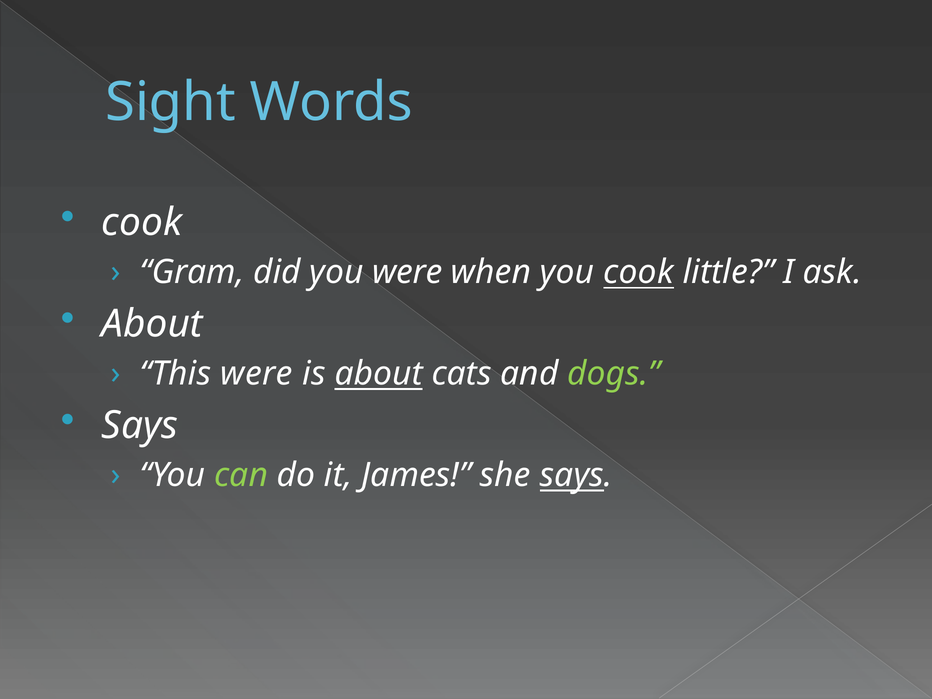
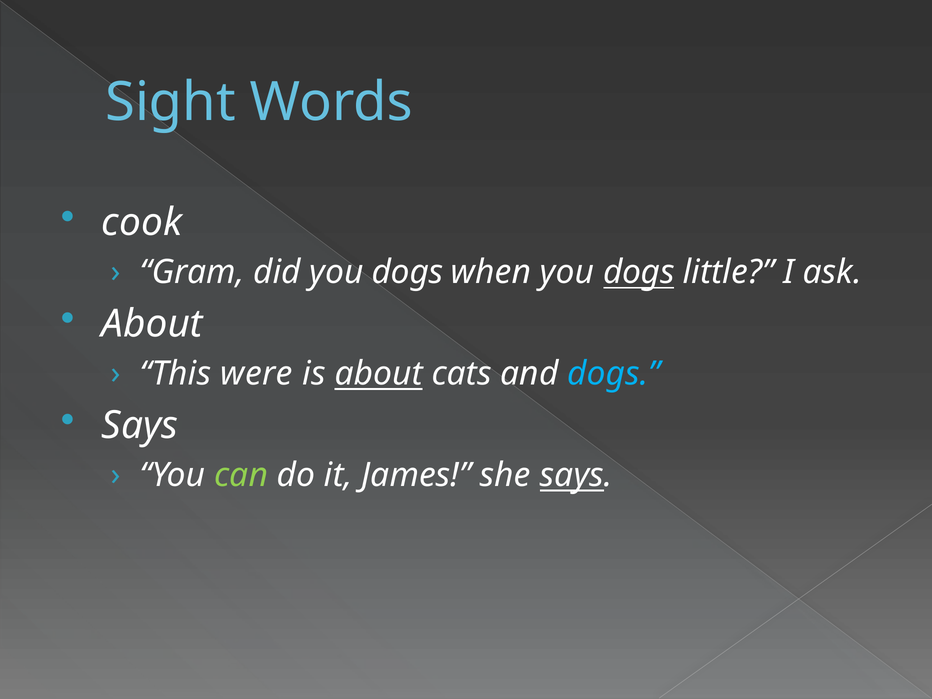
did you were: were -> dogs
when you cook: cook -> dogs
dogs at (614, 374) colour: light green -> light blue
